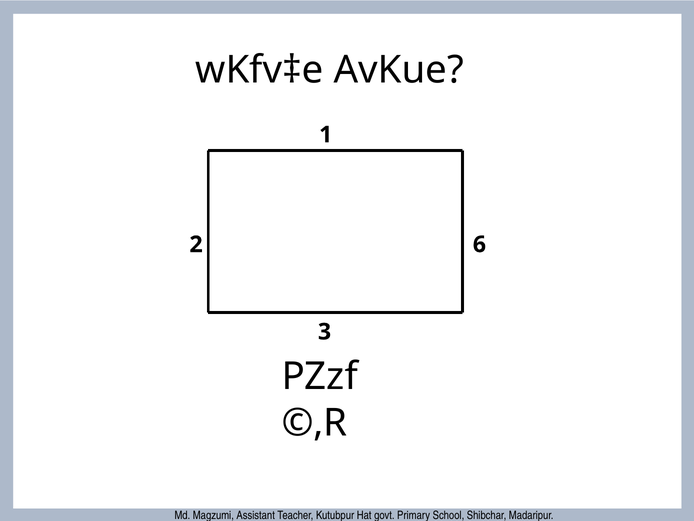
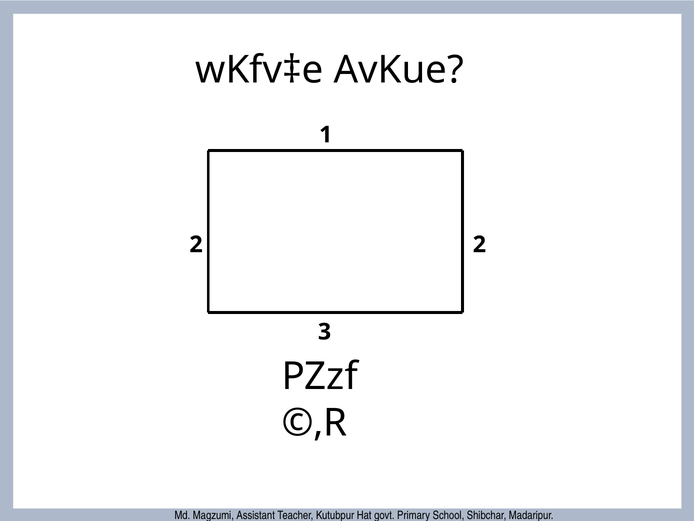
2 6: 6 -> 2
